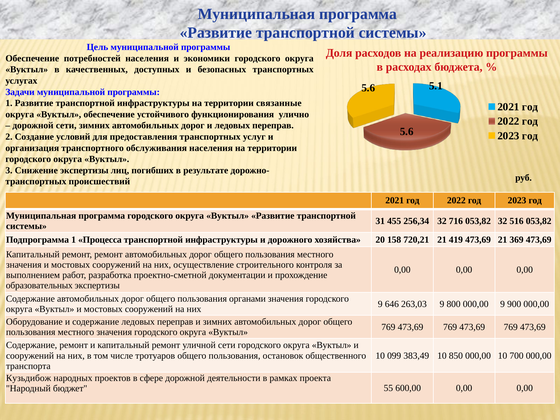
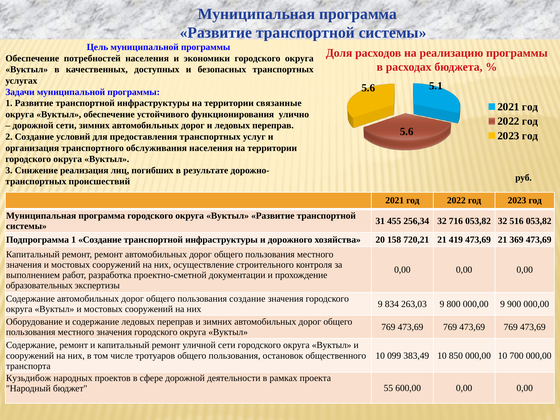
Снижение экспертизы: экспертизы -> реализация
1 Процесса: Процесса -> Создание
пользования органами: органами -> создание
646: 646 -> 834
